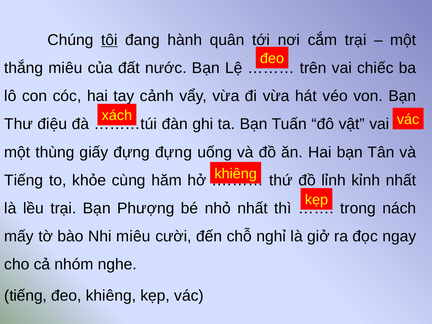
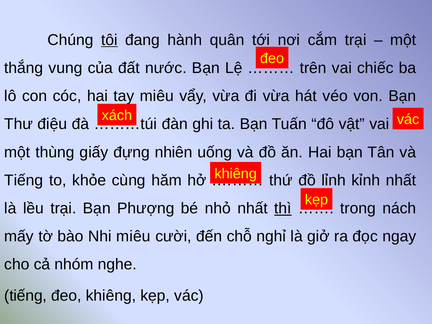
thắng miêu: miêu -> vung
tay cảnh: cảnh -> miêu
đựng đựng: đựng -> nhiên
thì underline: none -> present
